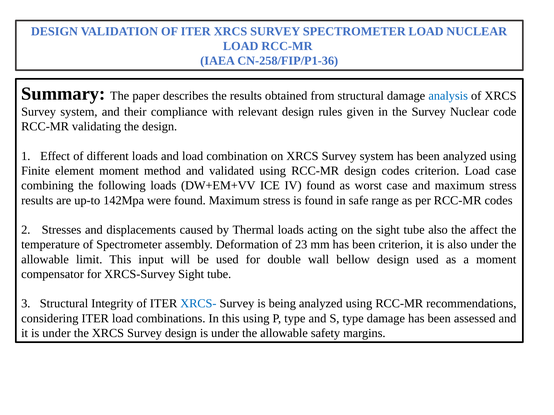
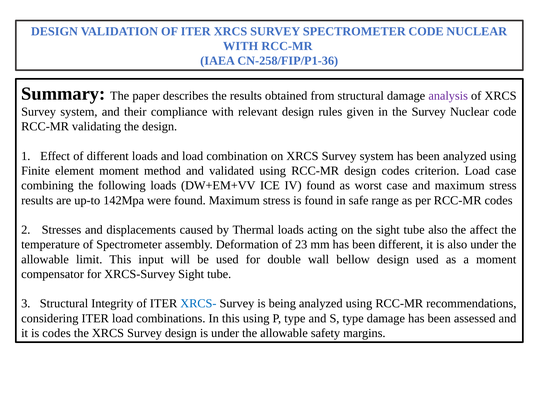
SPECTROMETER LOAD: LOAD -> CODE
LOAD at (241, 46): LOAD -> WITH
analysis colour: blue -> purple
been criterion: criterion -> different
it is under: under -> codes
